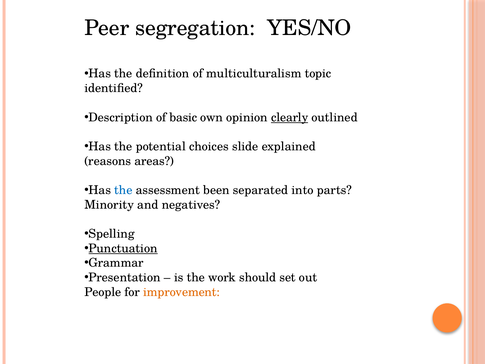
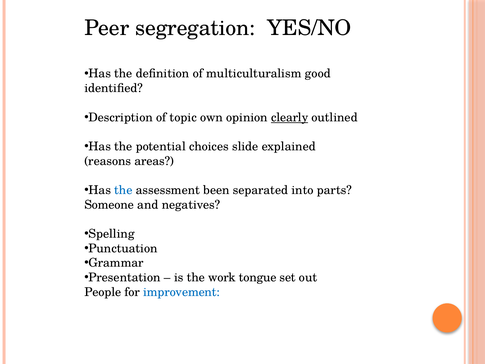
topic: topic -> good
basic: basic -> topic
Minority: Minority -> Someone
Punctuation underline: present -> none
should: should -> tongue
improvement colour: orange -> blue
